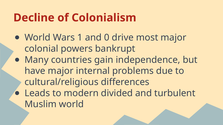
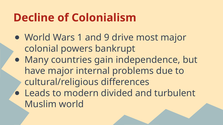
0: 0 -> 9
